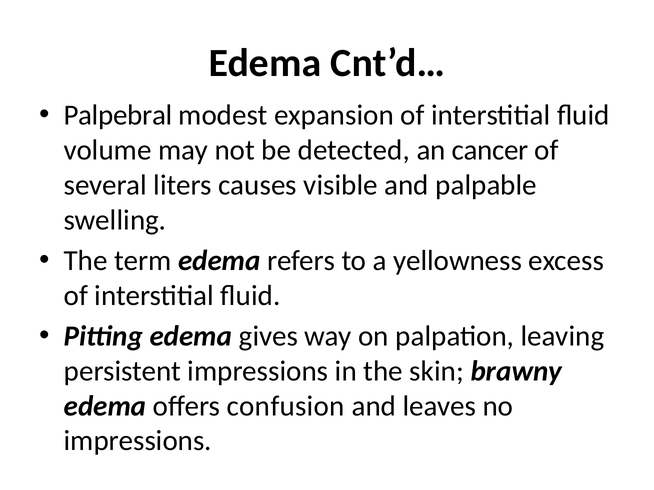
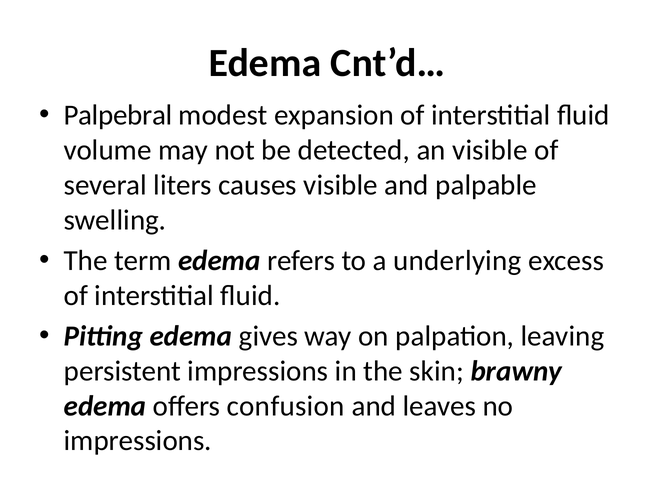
an cancer: cancer -> visible
yellowness: yellowness -> underlying
